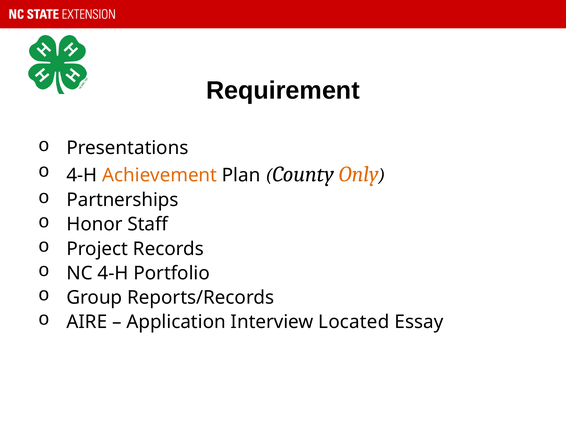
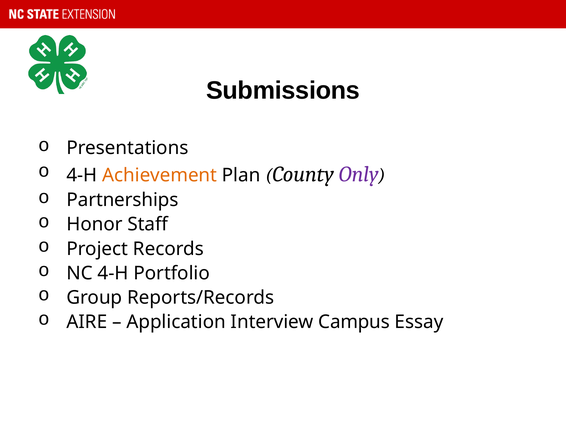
Requirement: Requirement -> Submissions
Only colour: orange -> purple
Located: Located -> Campus
